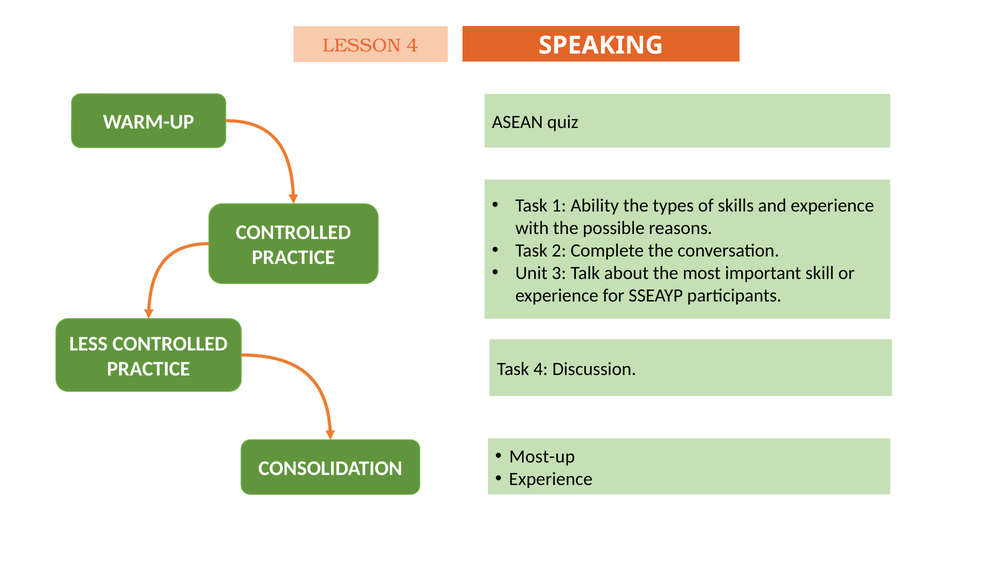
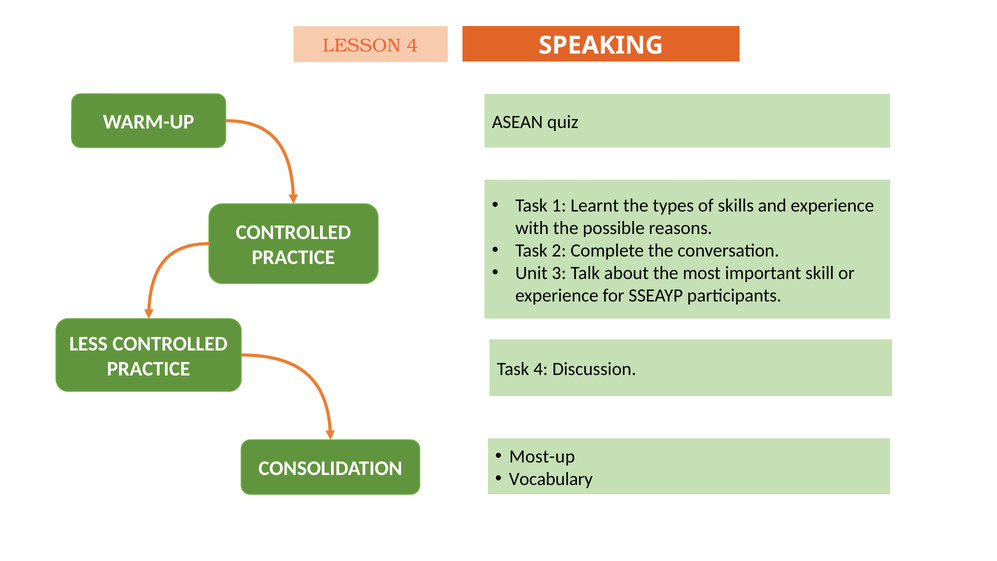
Ability: Ability -> Learnt
Experience at (551, 479): Experience -> Vocabulary
